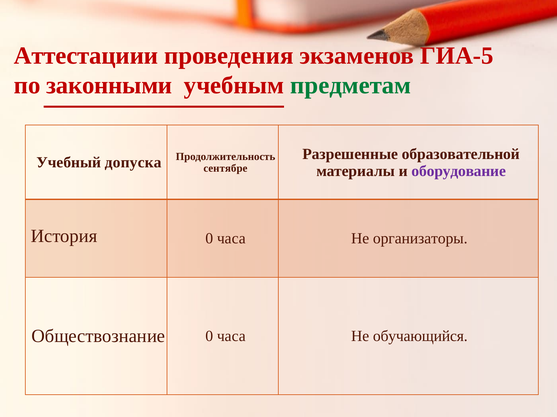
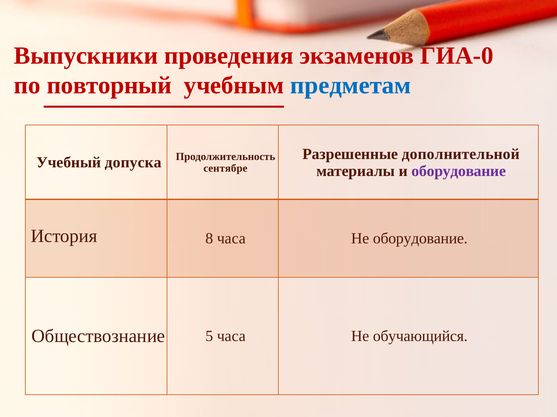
Аттестациии: Аттестациии -> Выпускники
ГИА-5: ГИА-5 -> ГИА-0
законными: законными -> повторный
предметам colour: green -> blue
образовательной: образовательной -> дополнительной
История 0: 0 -> 8
Не организаторы: организаторы -> оборудование
Обществознание 0: 0 -> 5
